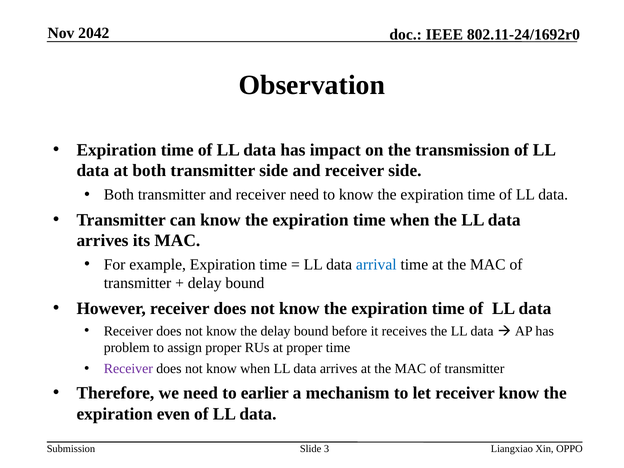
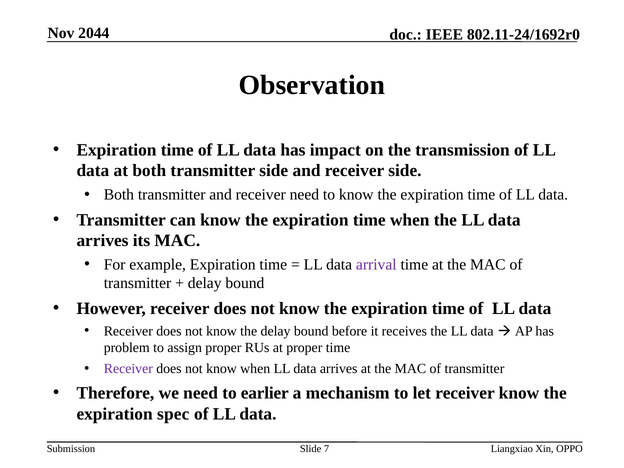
2042: 2042 -> 2044
arrival colour: blue -> purple
even: even -> spec
3: 3 -> 7
